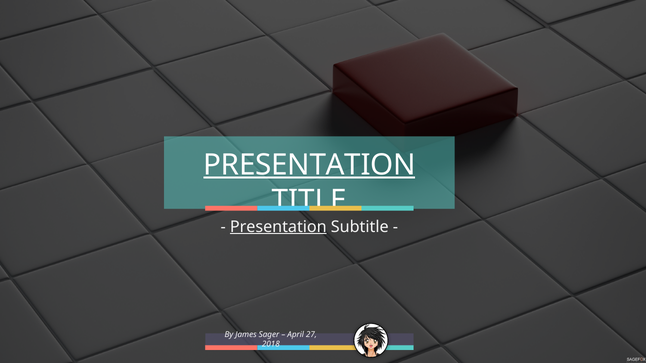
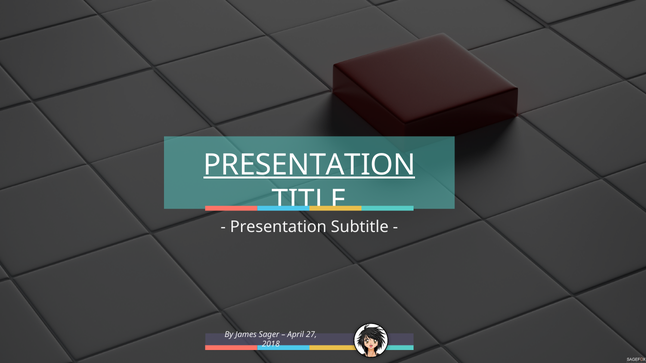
Presentation at (278, 227) underline: present -> none
